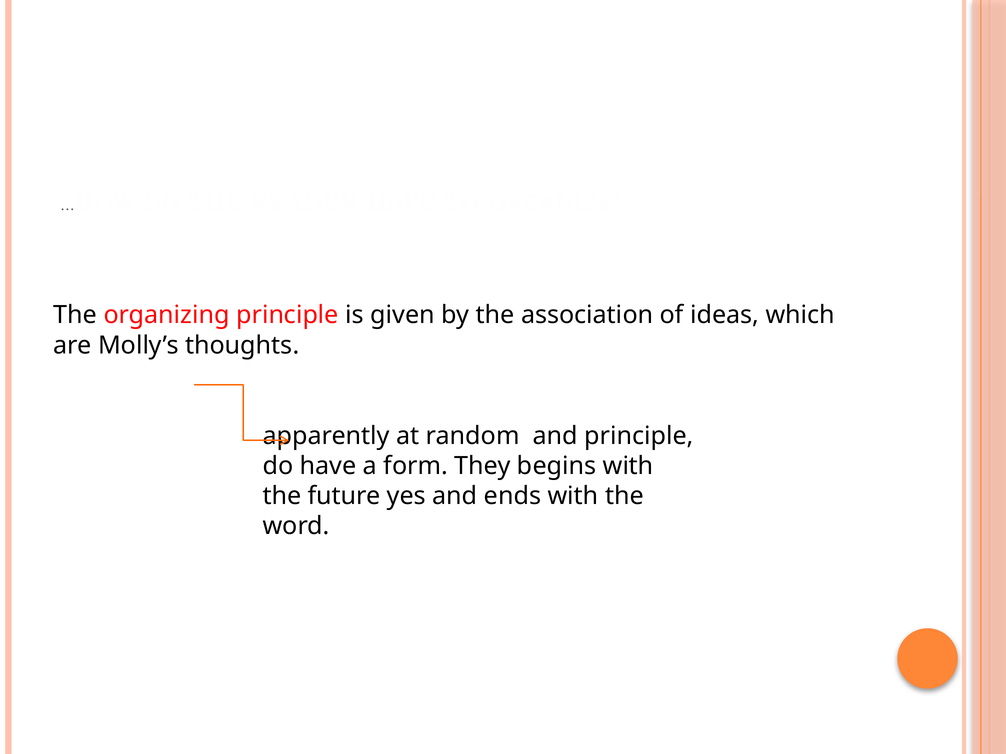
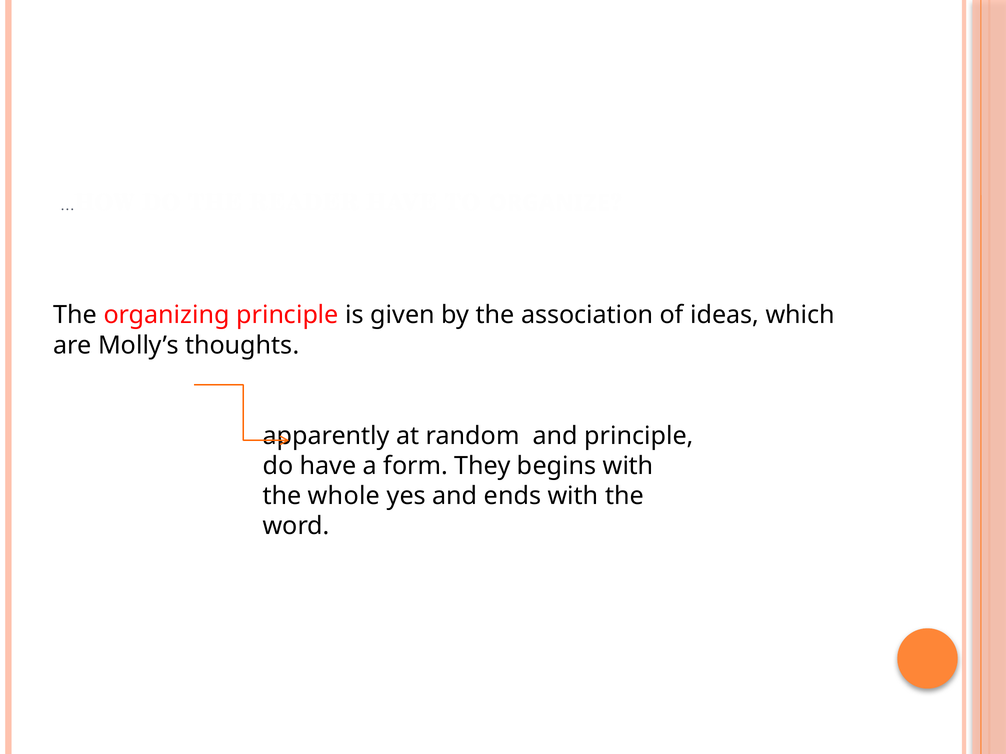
future: future -> whole
